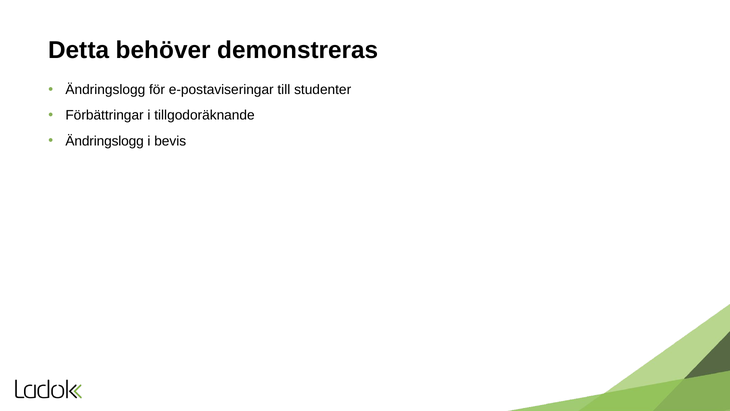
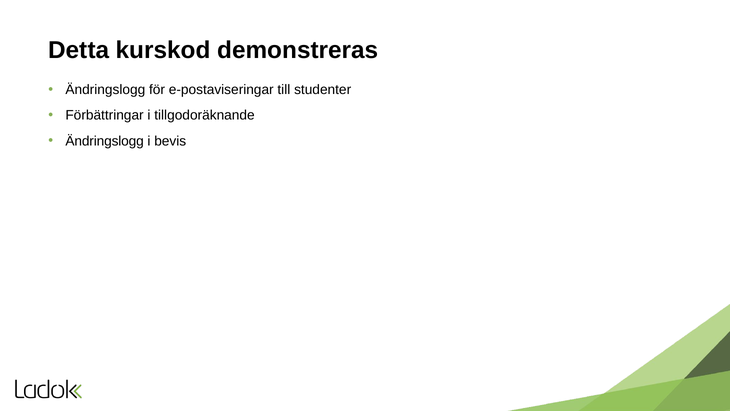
behöver: behöver -> kurskod
